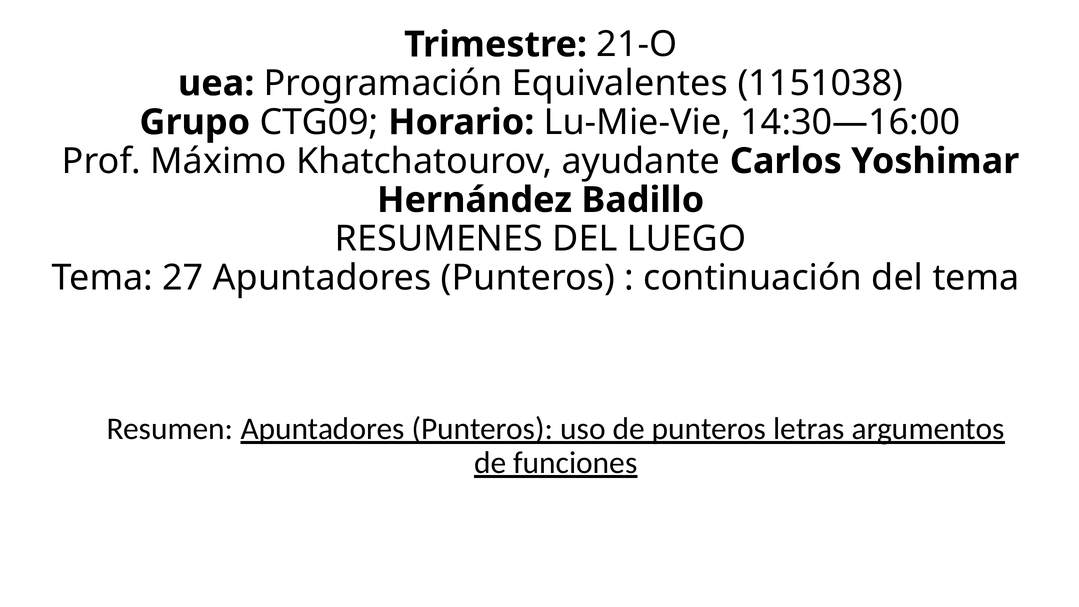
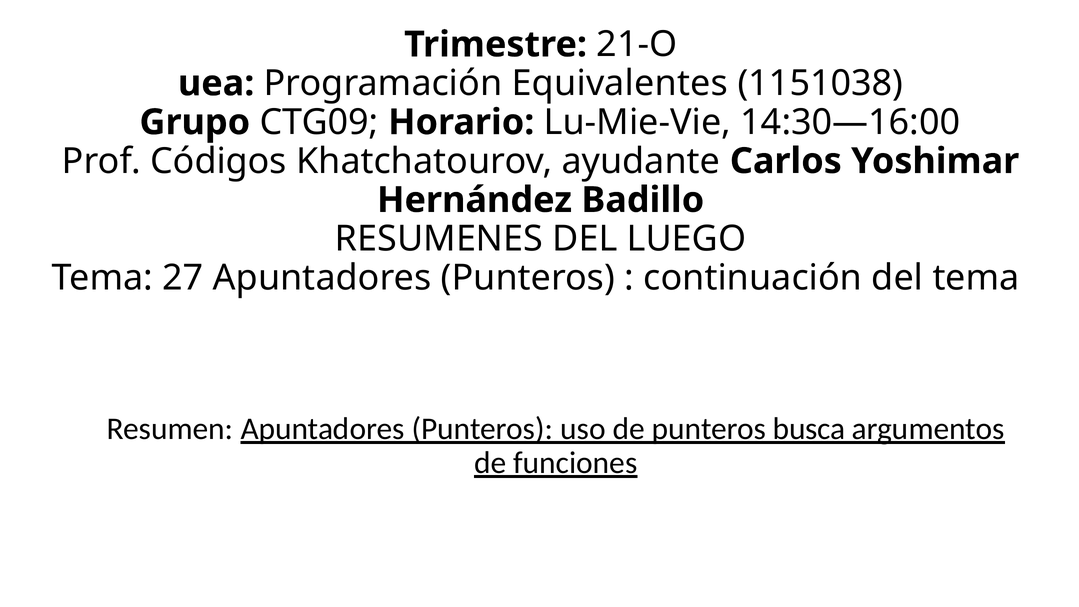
Máximo: Máximo -> Códigos
letras: letras -> busca
